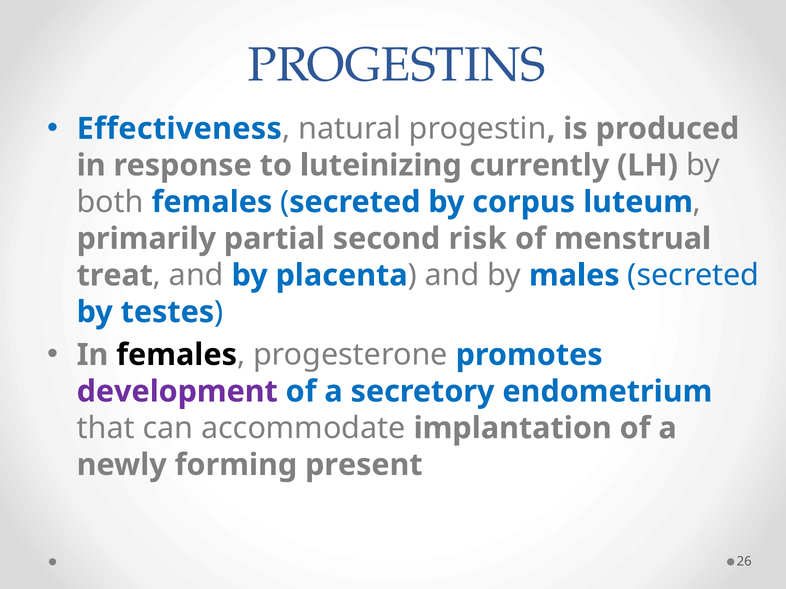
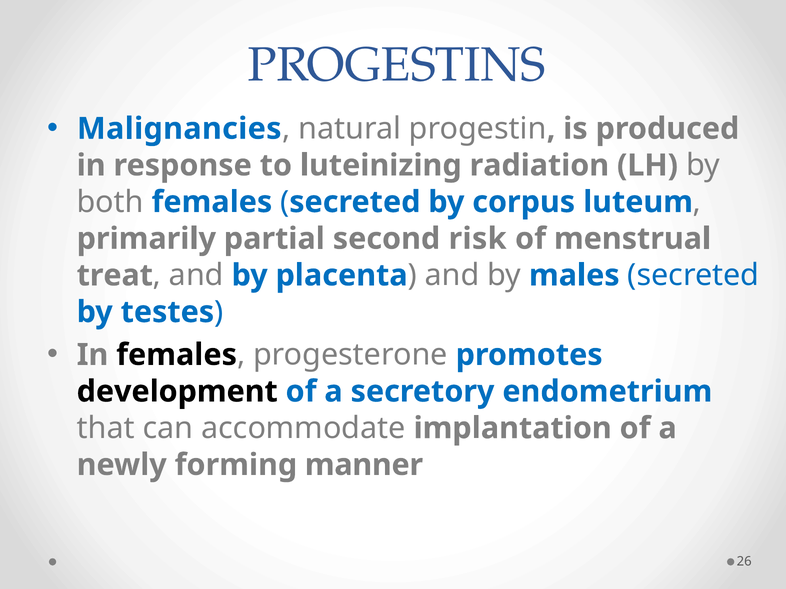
Effectiveness: Effectiveness -> Malignancies
currently: currently -> radiation
development colour: purple -> black
present: present -> manner
